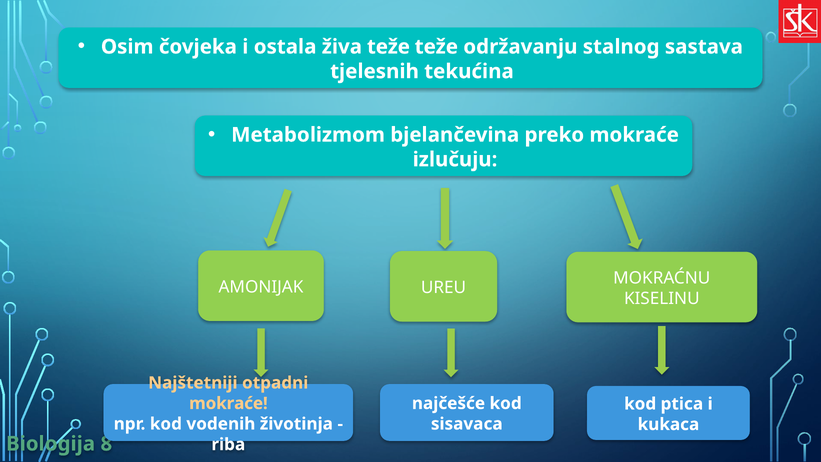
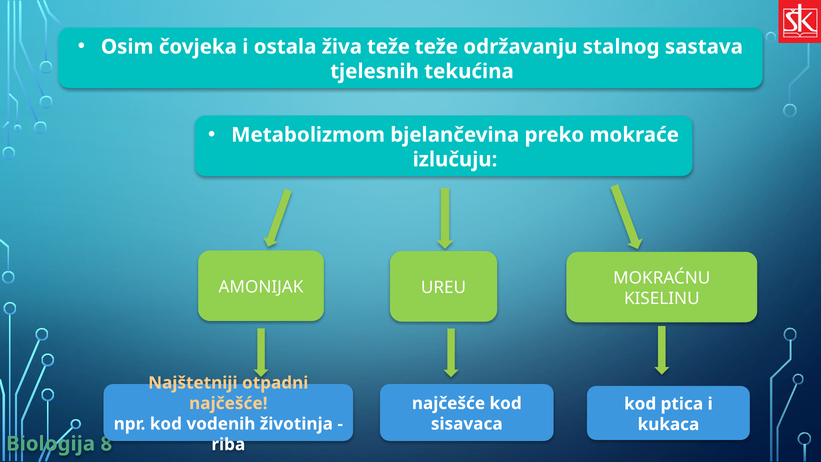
mokraće at (228, 403): mokraće -> najčešće
